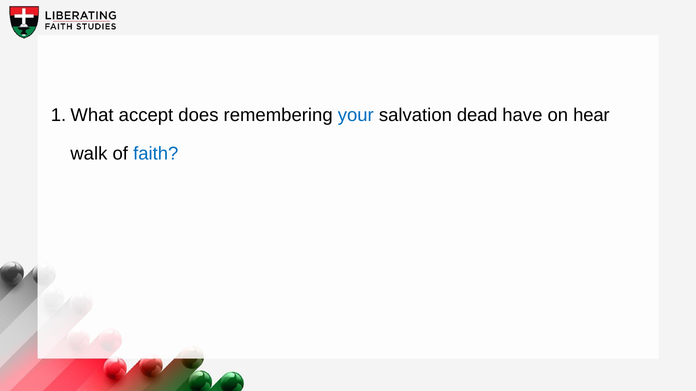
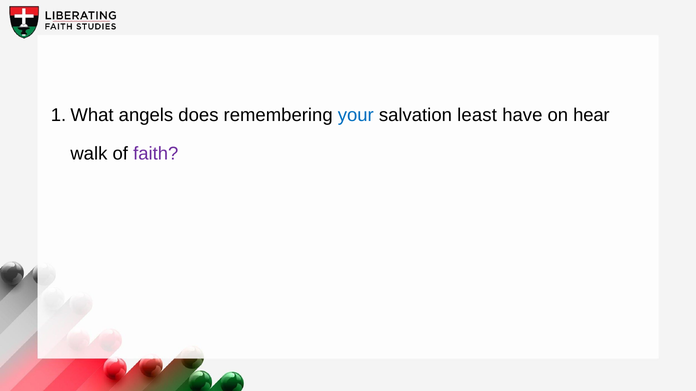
accept: accept -> angels
dead: dead -> least
faith colour: blue -> purple
